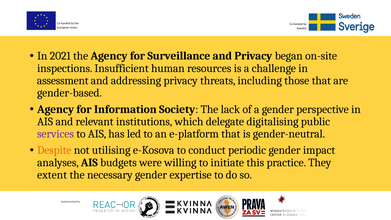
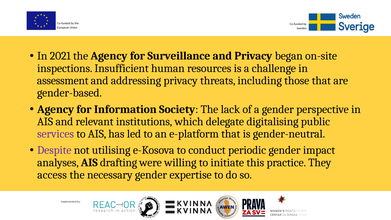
Despite colour: orange -> purple
budgets: budgets -> drafting
extent: extent -> access
